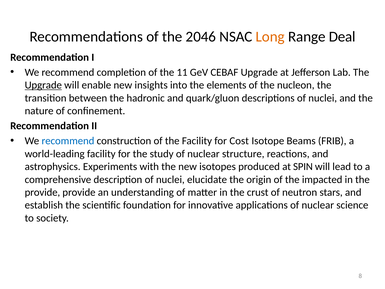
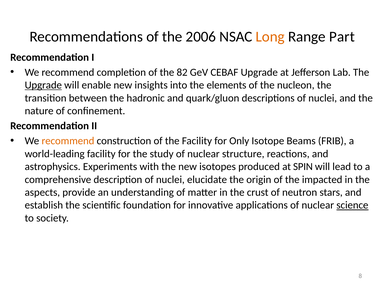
2046: 2046 -> 2006
Deal: Deal -> Part
11: 11 -> 82
recommend at (68, 141) colour: blue -> orange
Cost: Cost -> Only
provide at (42, 192): provide -> aspects
science underline: none -> present
